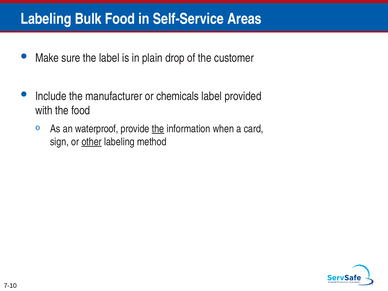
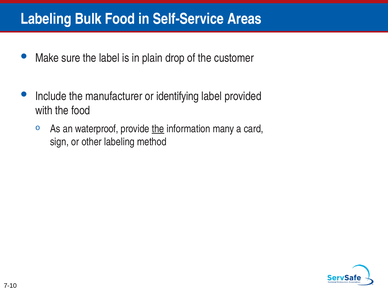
chemicals: chemicals -> identifying
when: when -> many
other underline: present -> none
